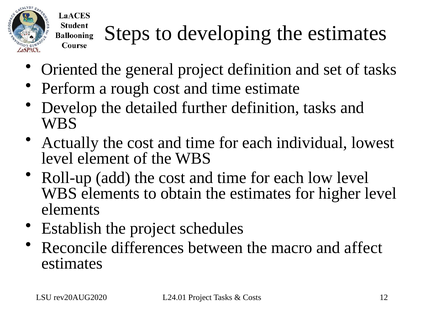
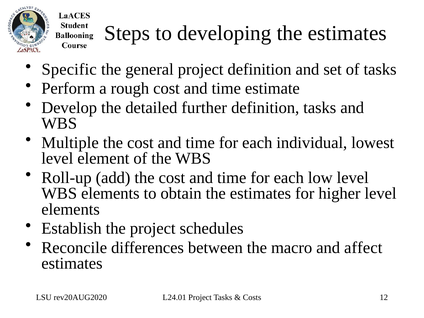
Oriented: Oriented -> Specific
Actually: Actually -> Multiple
